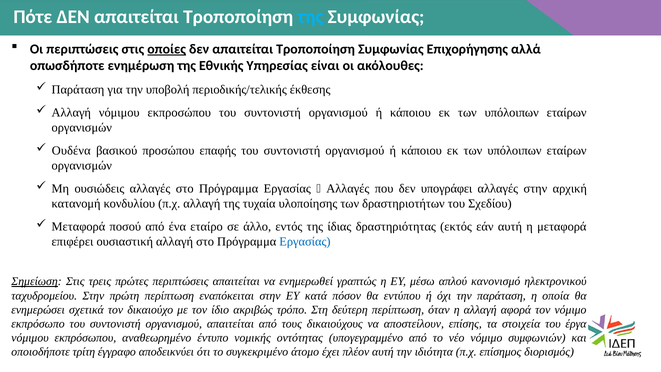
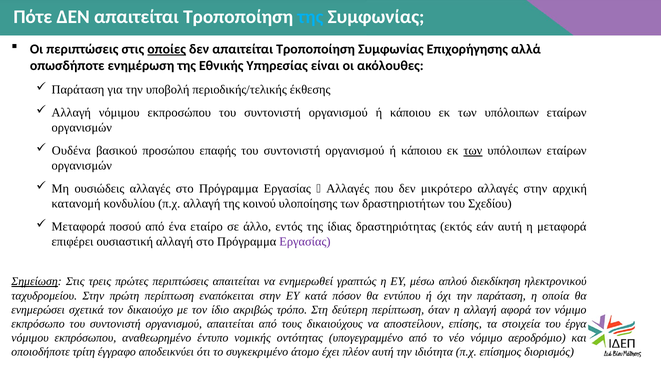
των at (473, 151) underline: none -> present
υπογράφει: υπογράφει -> μικρότερο
τυχαία: τυχαία -> κοινού
Εργασίας at (305, 242) colour: blue -> purple
κανονισμό: κανονισμό -> διεκδίκηση
συμφωνιών: συμφωνιών -> αεροδρόμιο
